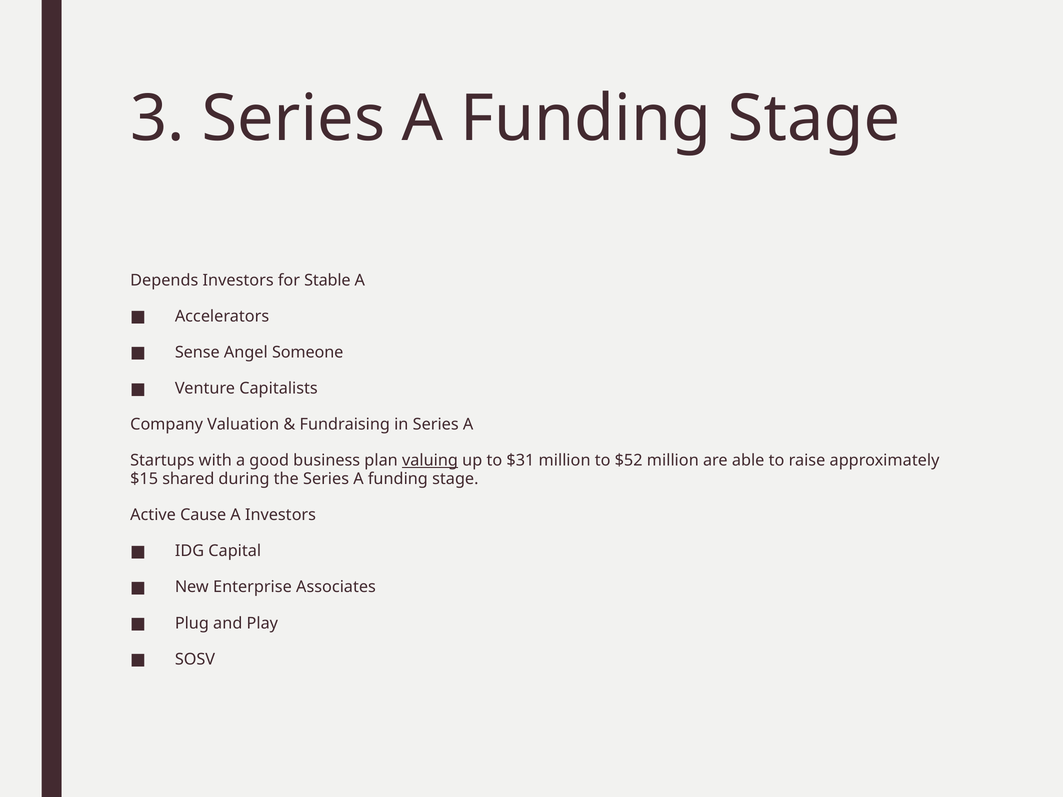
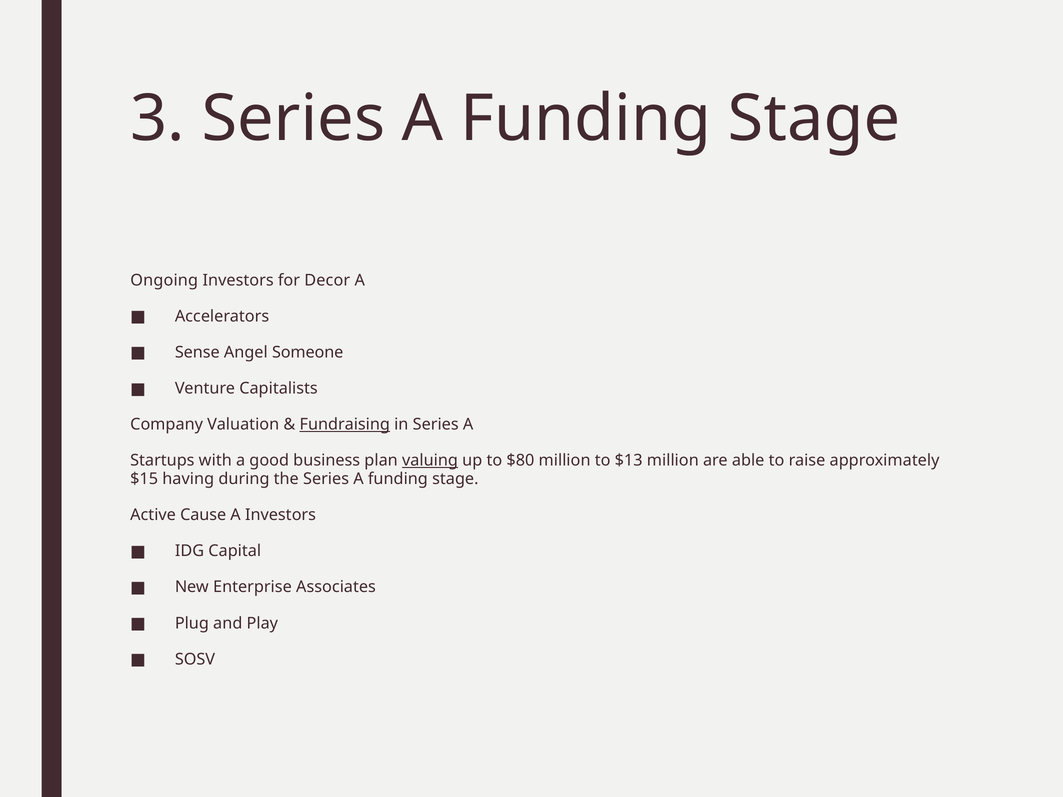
Depends: Depends -> Ongoing
Stable: Stable -> Decor
Fundraising underline: none -> present
$31: $31 -> $80
$52: $52 -> $13
shared: shared -> having
